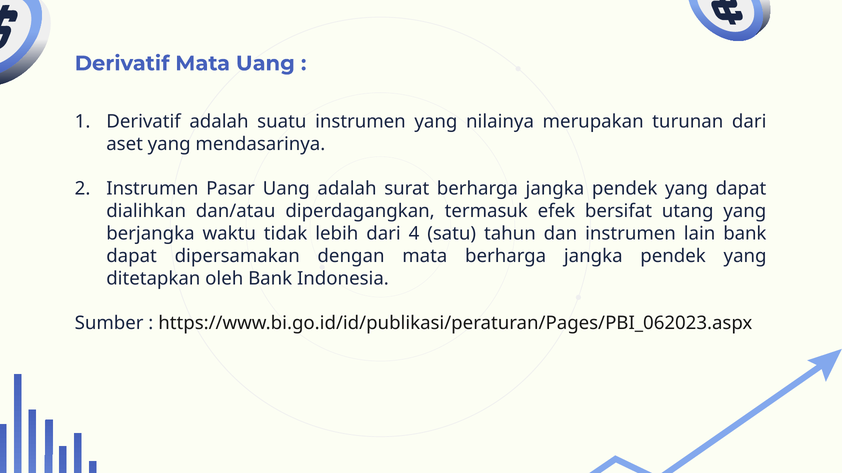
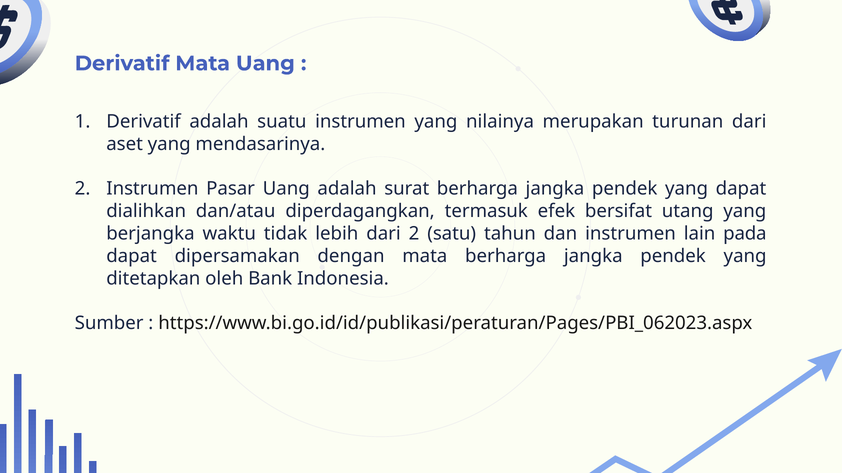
dari 4: 4 -> 2
lain bank: bank -> pada
